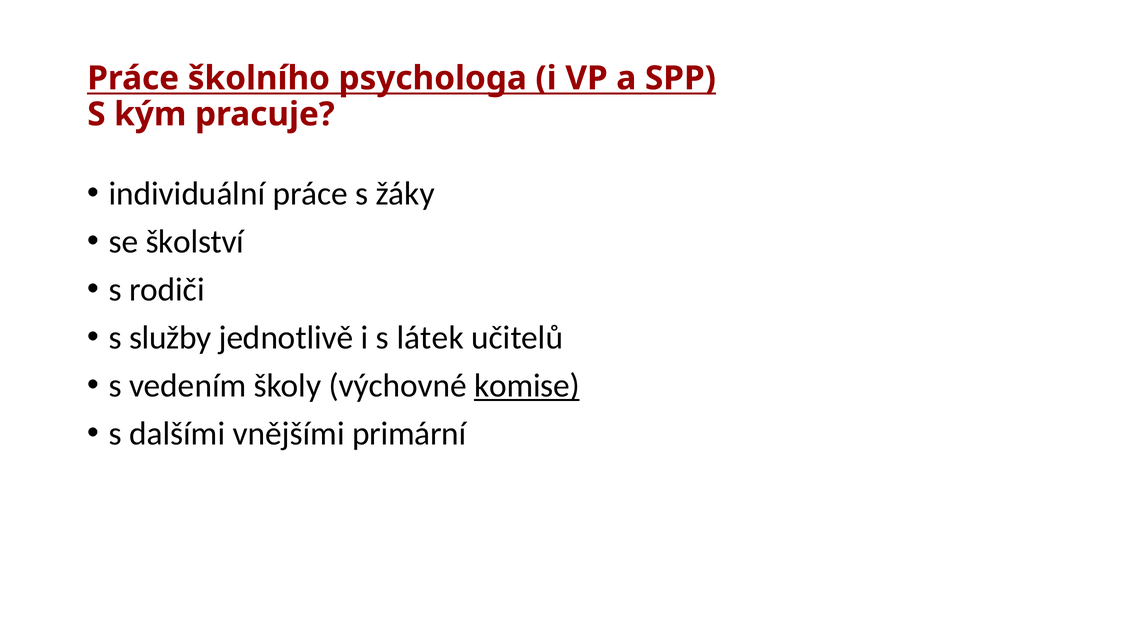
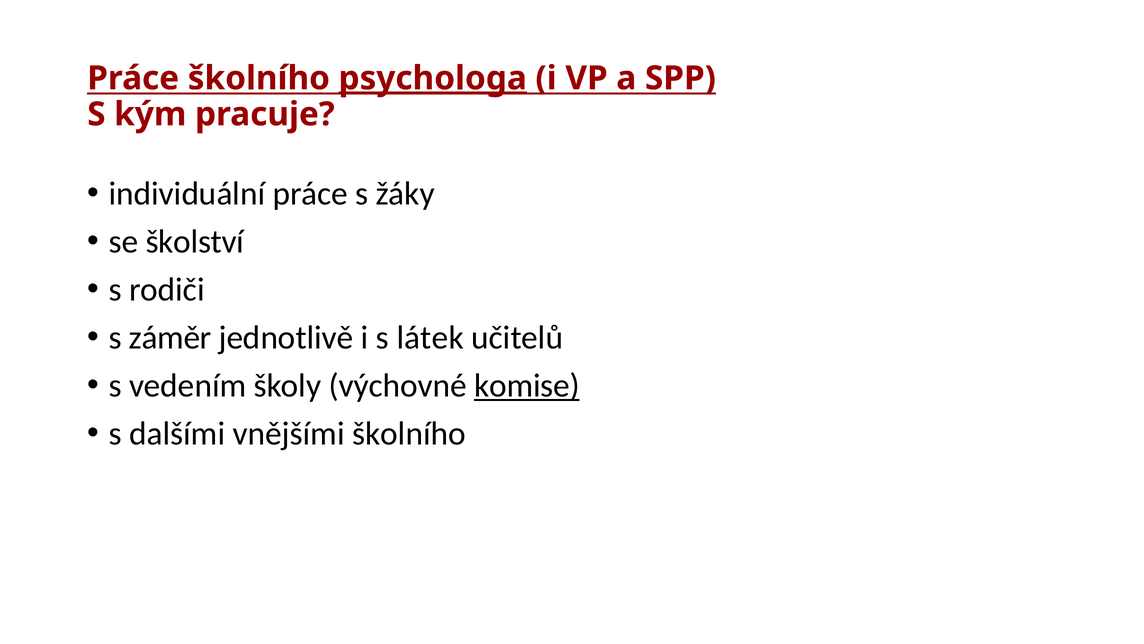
psychologa underline: none -> present
služby: služby -> záměr
vnějšími primární: primární -> školního
